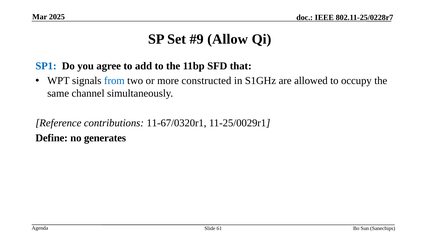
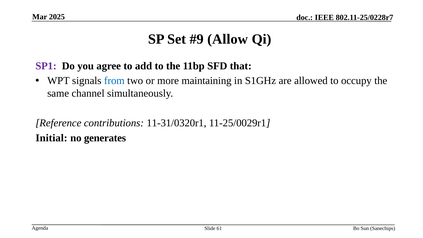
SP1 colour: blue -> purple
constructed: constructed -> maintaining
11-67/0320r1: 11-67/0320r1 -> 11-31/0320r1
Define: Define -> Initial
